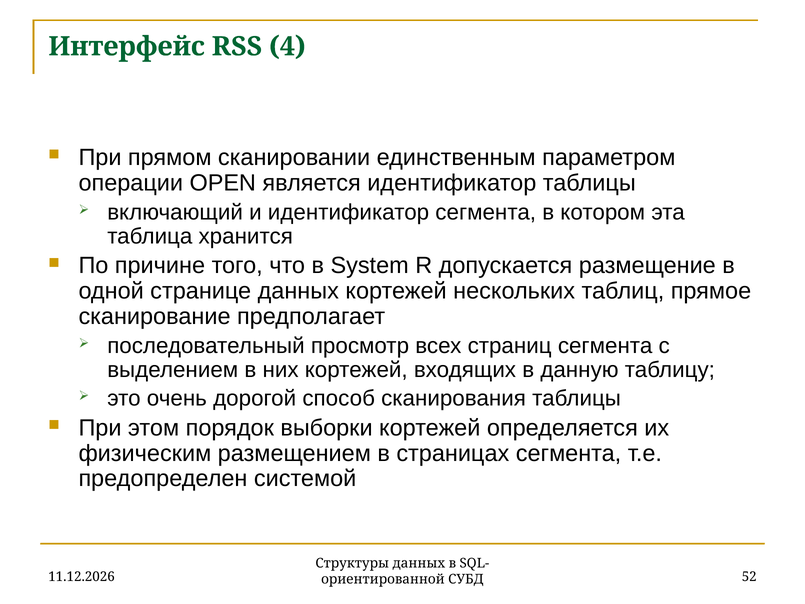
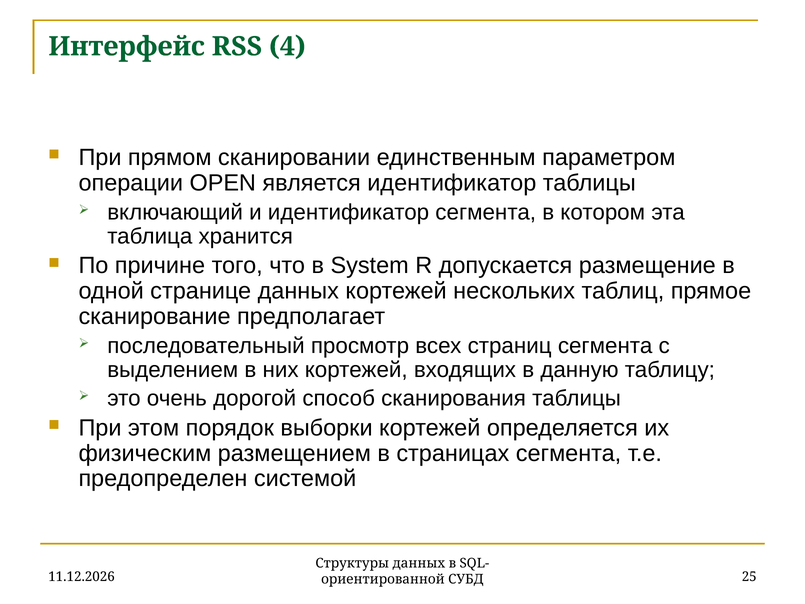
52: 52 -> 25
